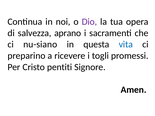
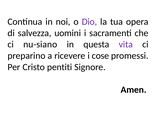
aprano: aprano -> uomini
vita colour: blue -> purple
togli: togli -> cose
